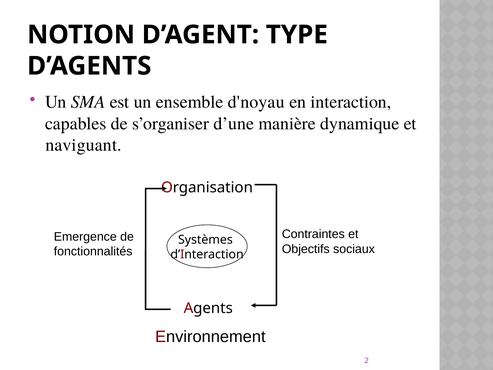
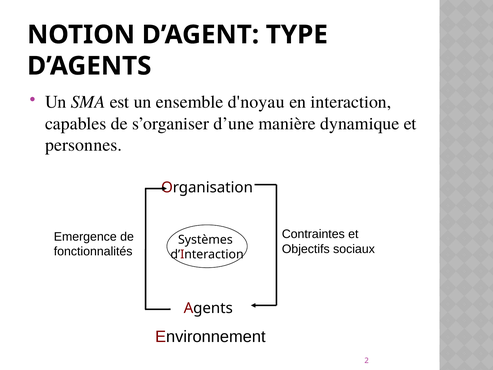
naviguant: naviguant -> personnes
